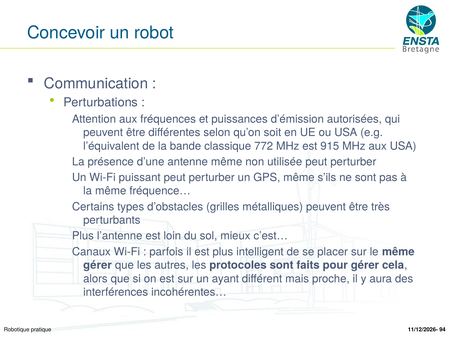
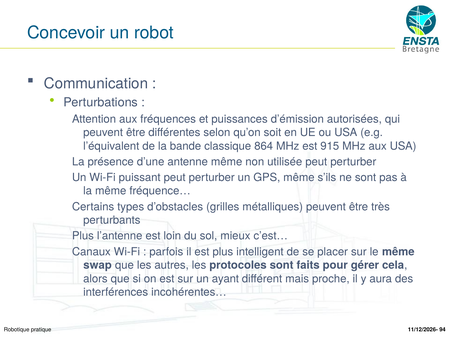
772: 772 -> 864
gérer at (98, 266): gérer -> swap
